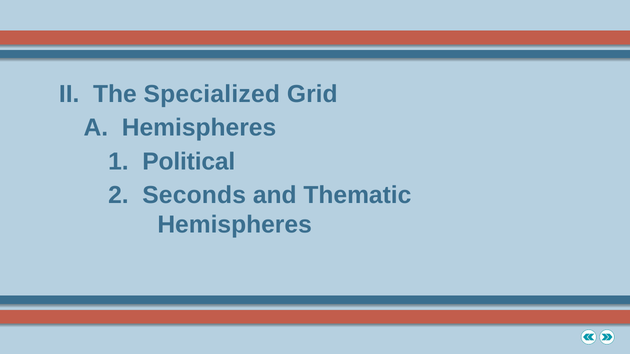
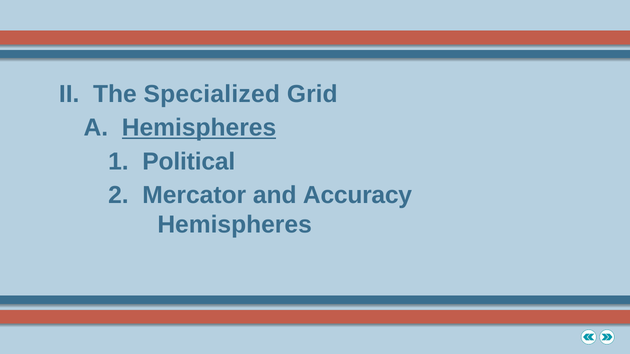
Hemispheres at (199, 128) underline: none -> present
Seconds: Seconds -> Mercator
Thematic: Thematic -> Accuracy
